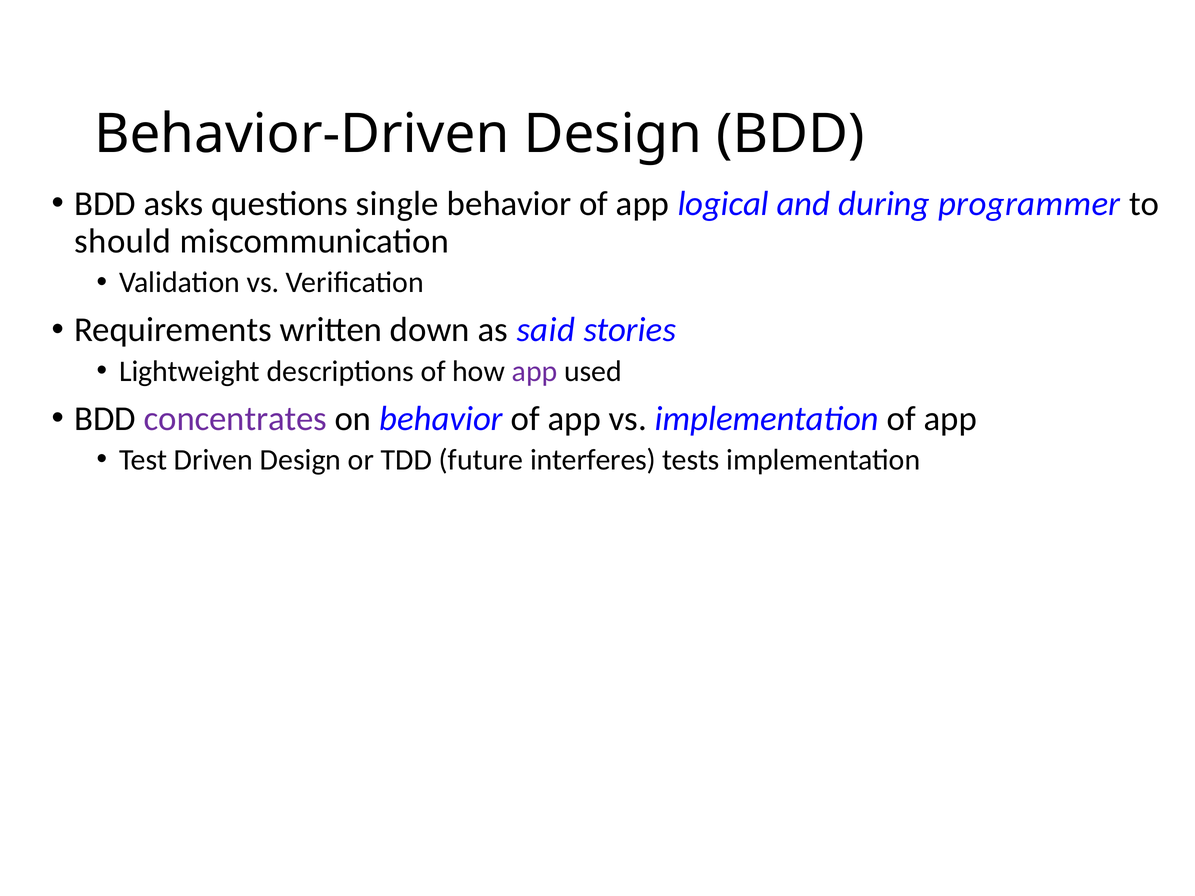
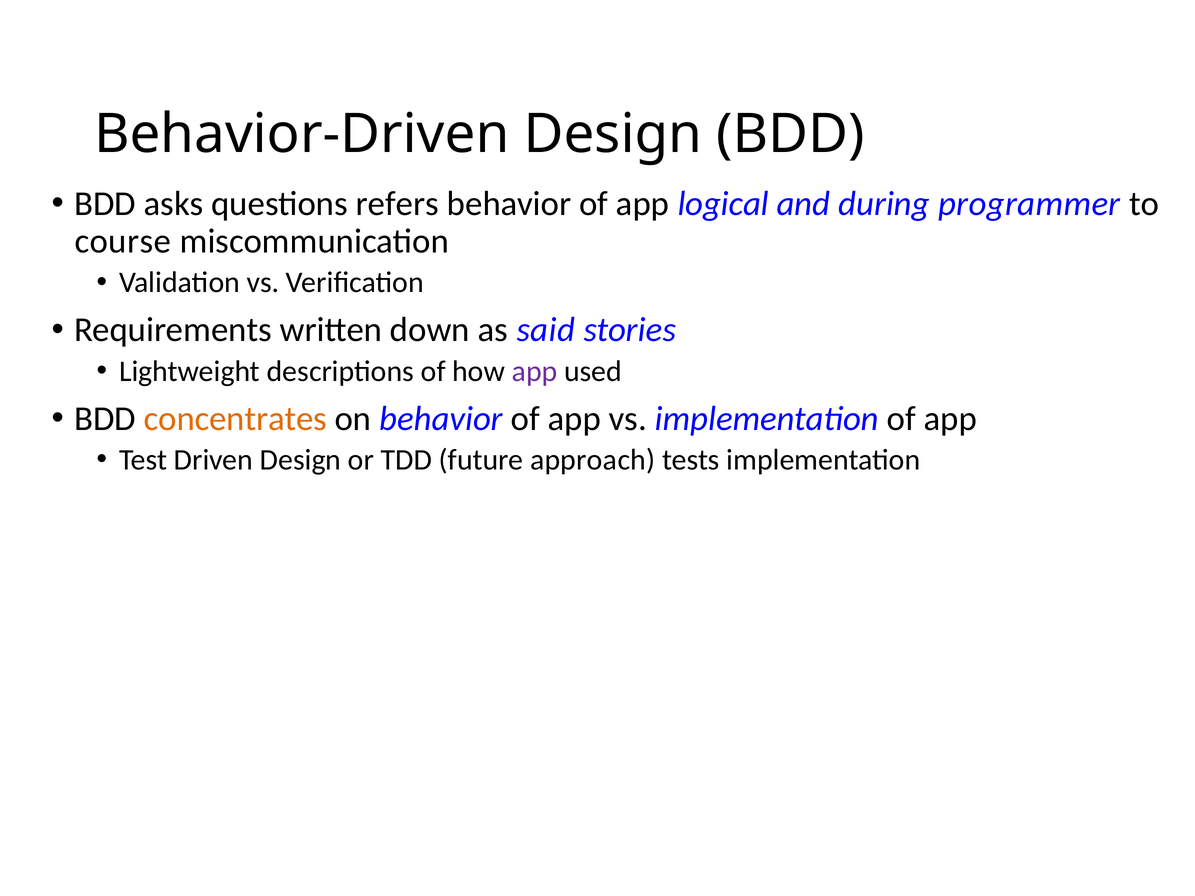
single: single -> refers
should: should -> course
concentrates colour: purple -> orange
interferes: interferes -> approach
